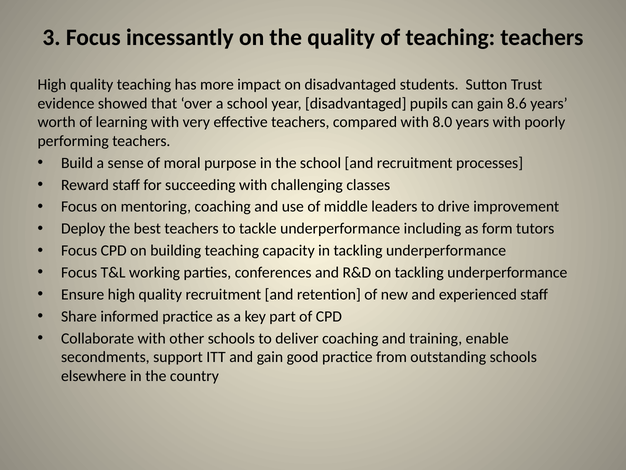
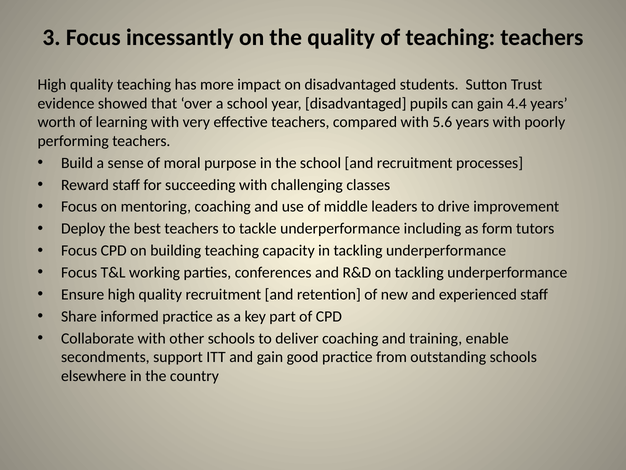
8.6: 8.6 -> 4.4
8.0: 8.0 -> 5.6
